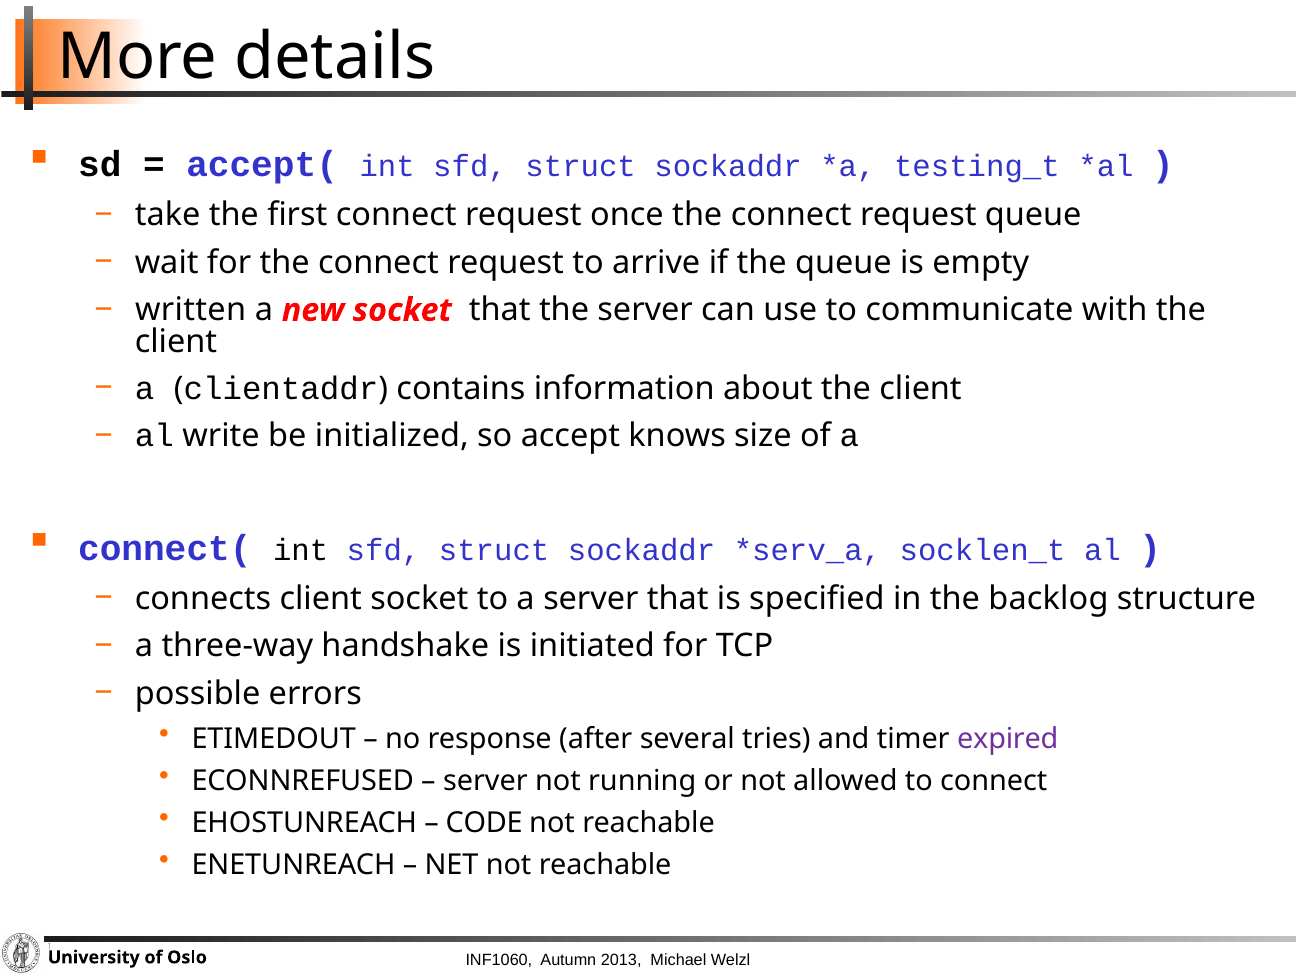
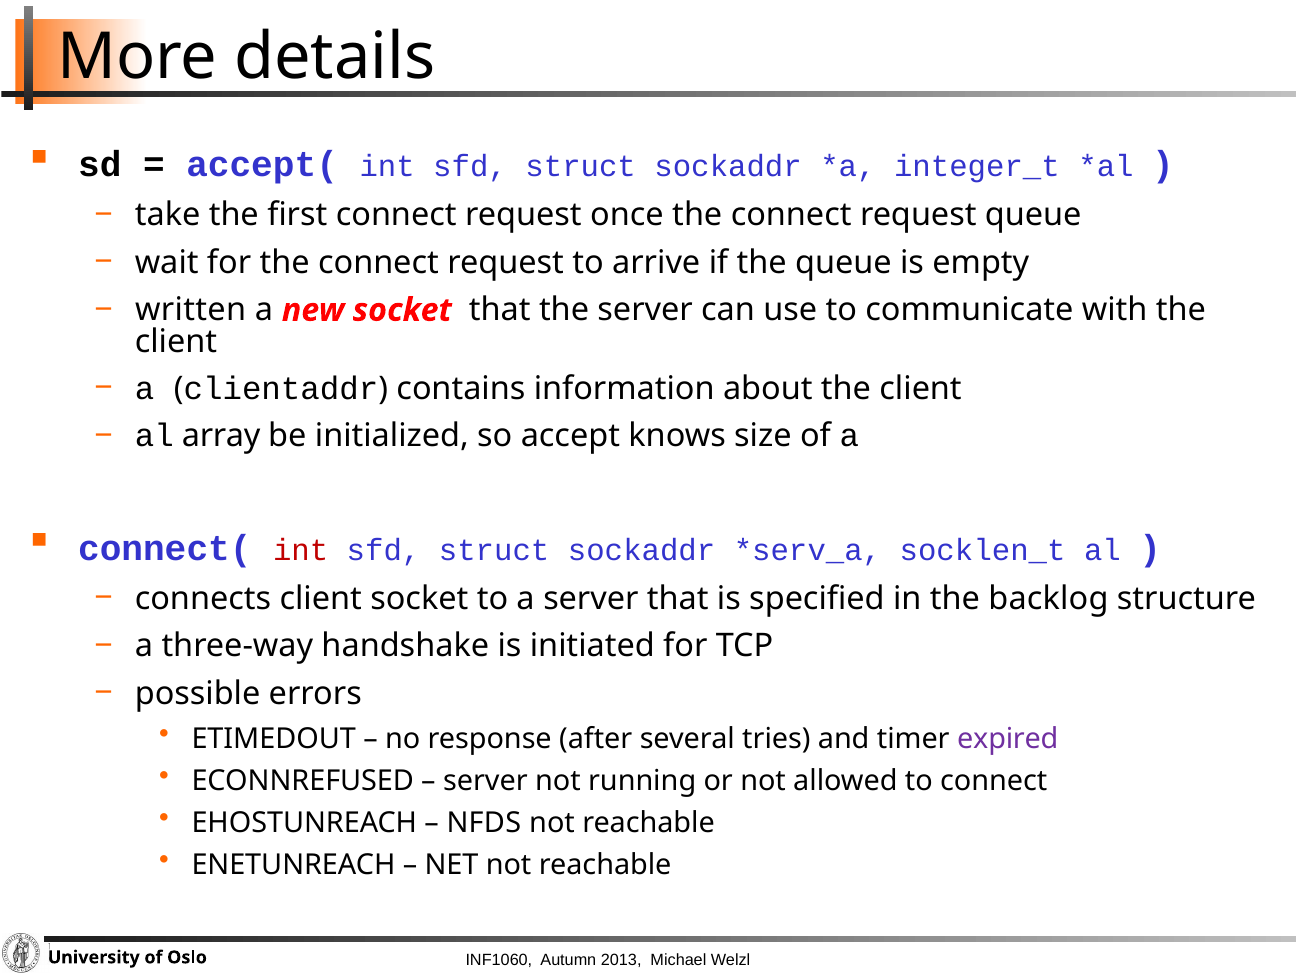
testing_t: testing_t -> integer_t
write: write -> array
int at (301, 550) colour: black -> red
CODE: CODE -> NFDS
